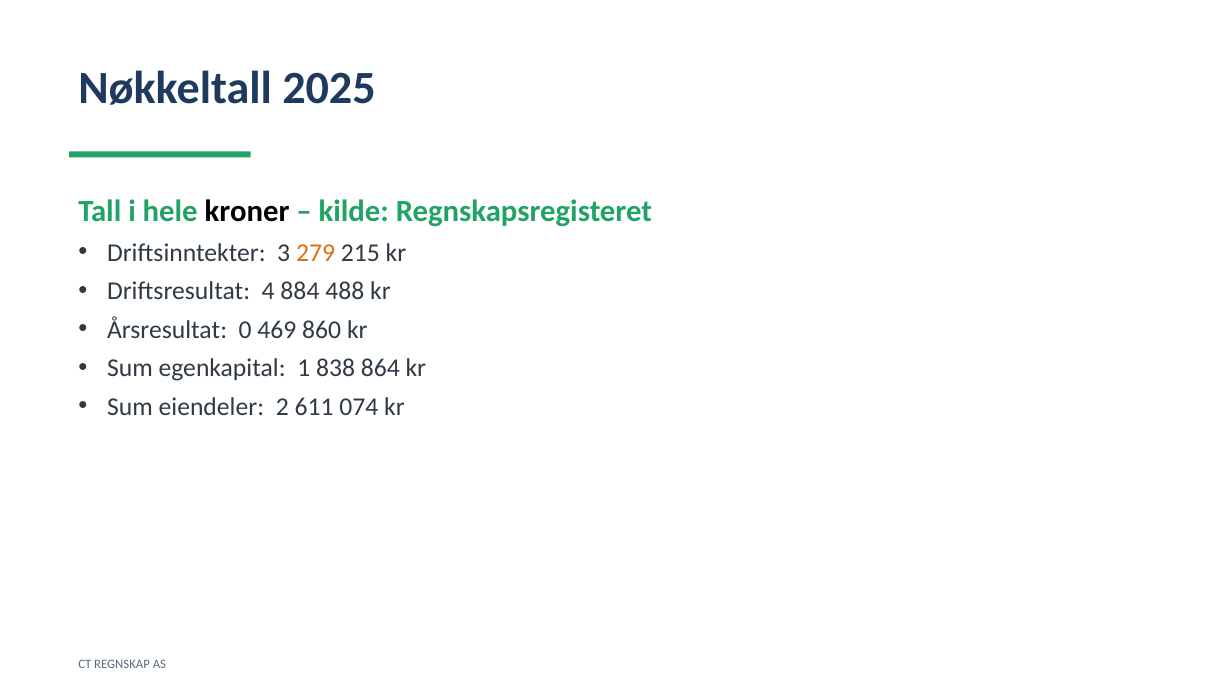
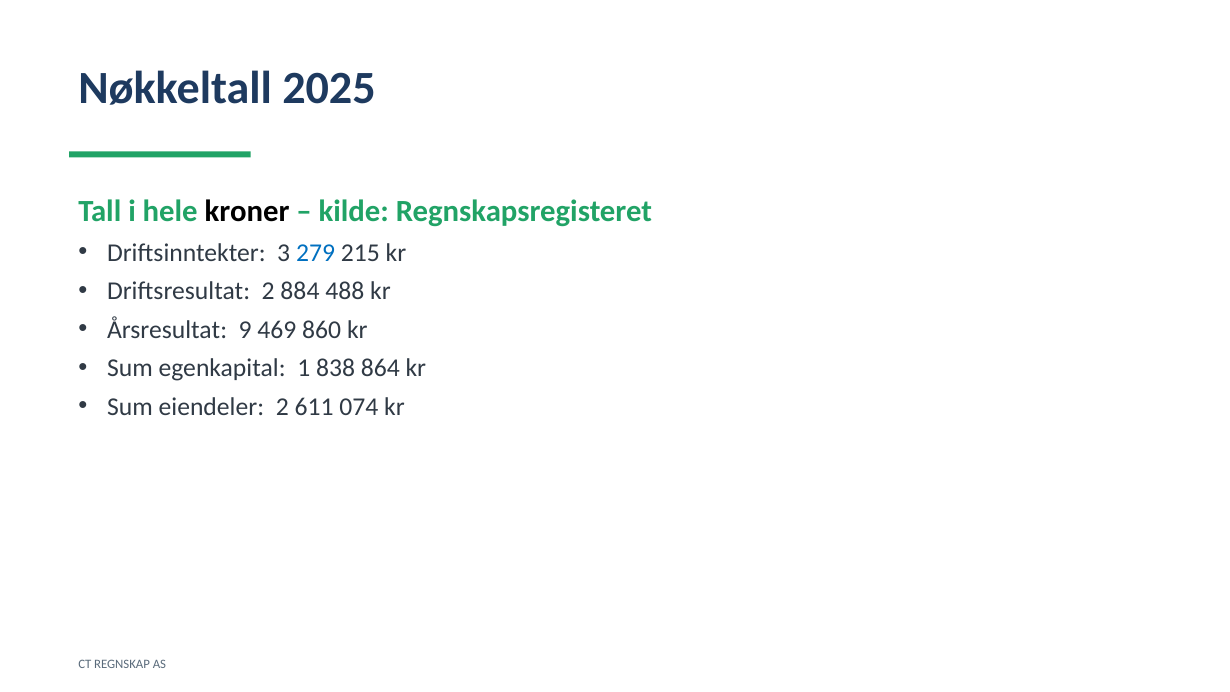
279 colour: orange -> blue
Driftsresultat 4: 4 -> 2
0: 0 -> 9
